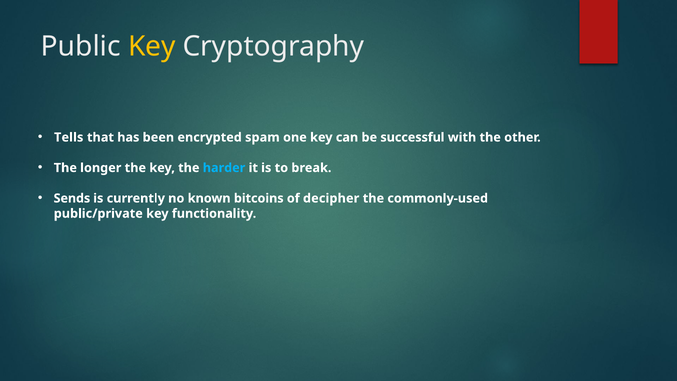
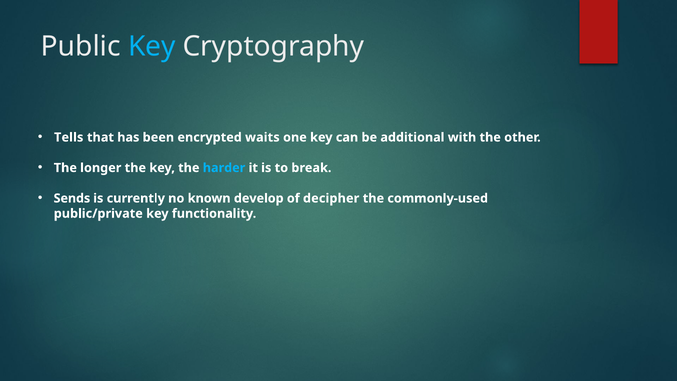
Key at (152, 47) colour: yellow -> light blue
spam: spam -> waits
successful: successful -> additional
bitcoins: bitcoins -> develop
